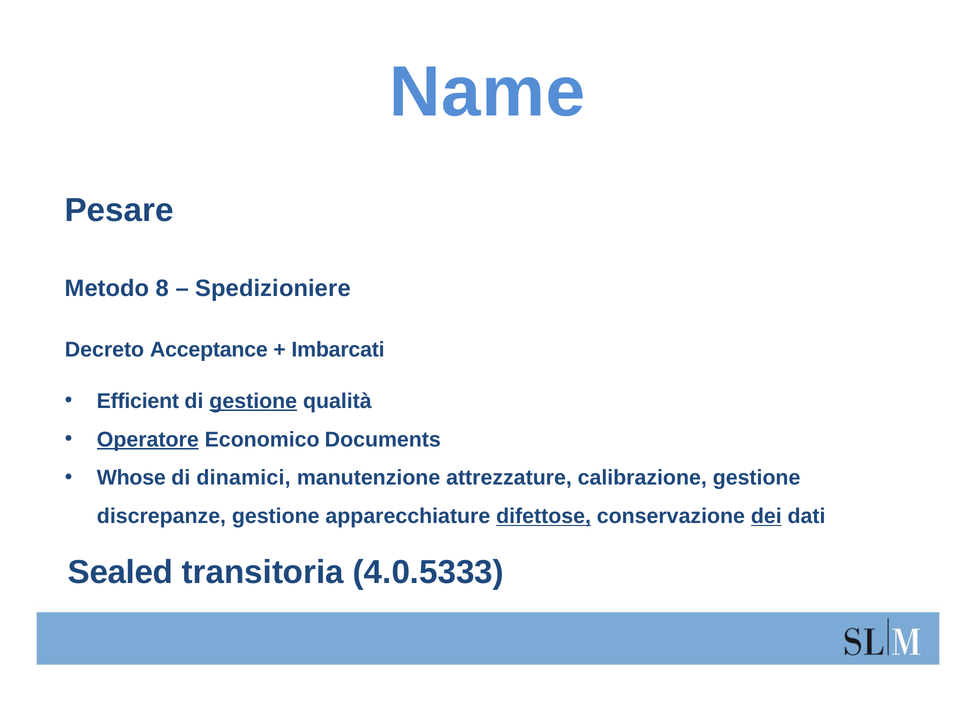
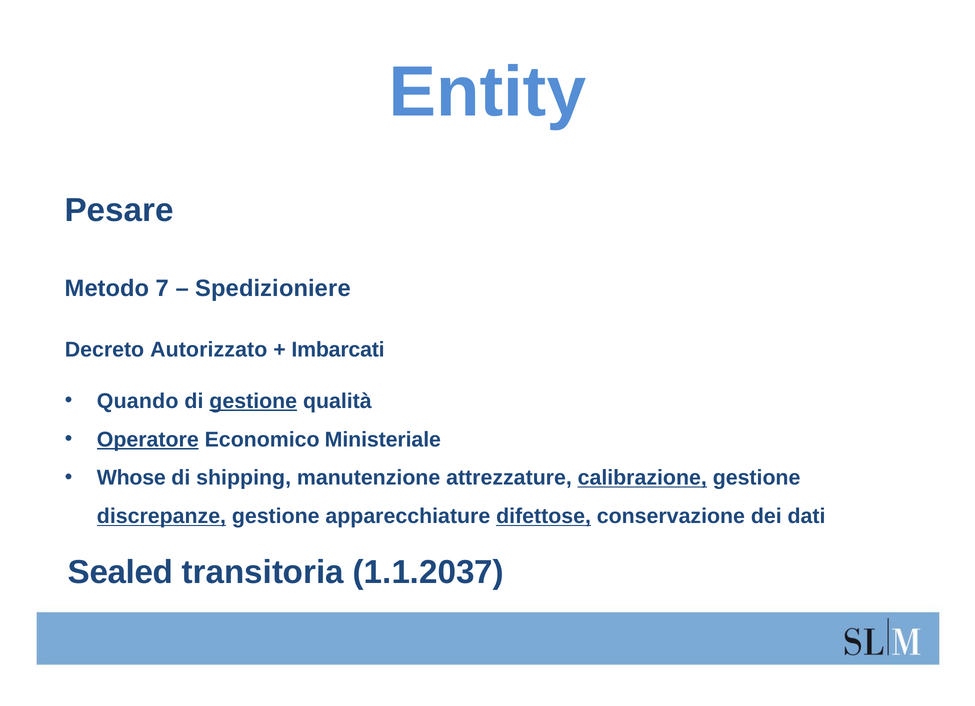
Name: Name -> Entity
8: 8 -> 7
Acceptance: Acceptance -> Autorizzato
Efficient: Efficient -> Quando
Documents: Documents -> Ministeriale
dinamici: dinamici -> shipping
calibrazione underline: none -> present
discrepanze underline: none -> present
dei underline: present -> none
4.0.5333: 4.0.5333 -> 1.1.2037
